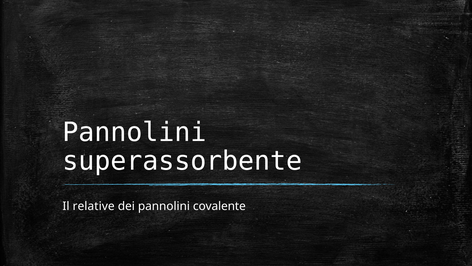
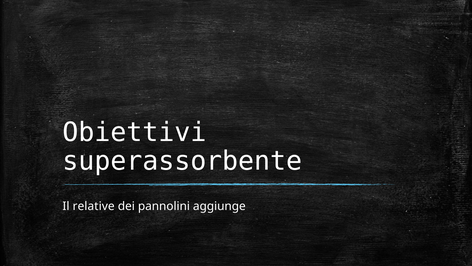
Pannolini at (134, 132): Pannolini -> Obiettivi
covalente: covalente -> aggiunge
